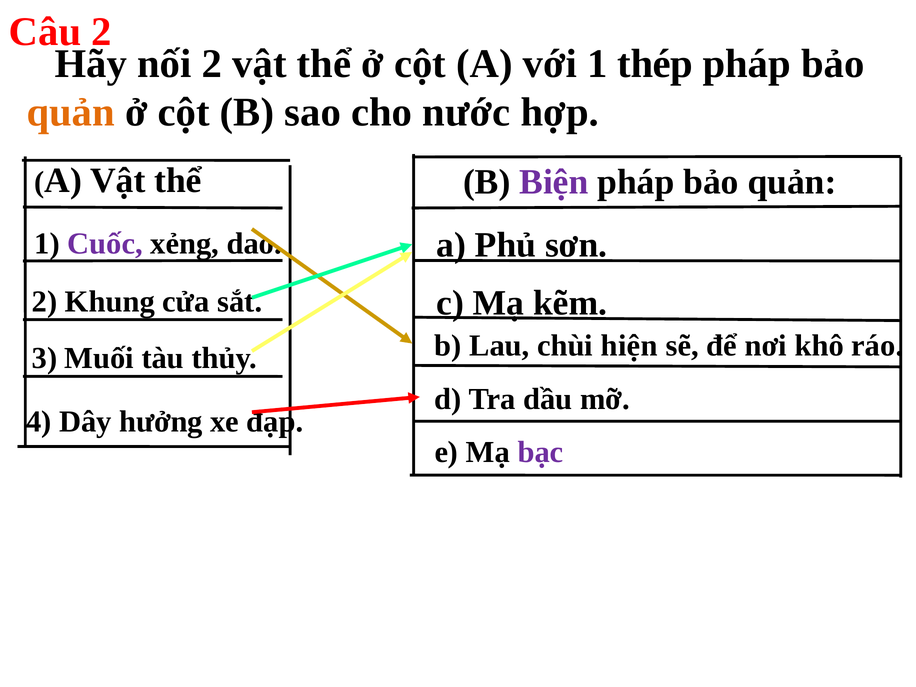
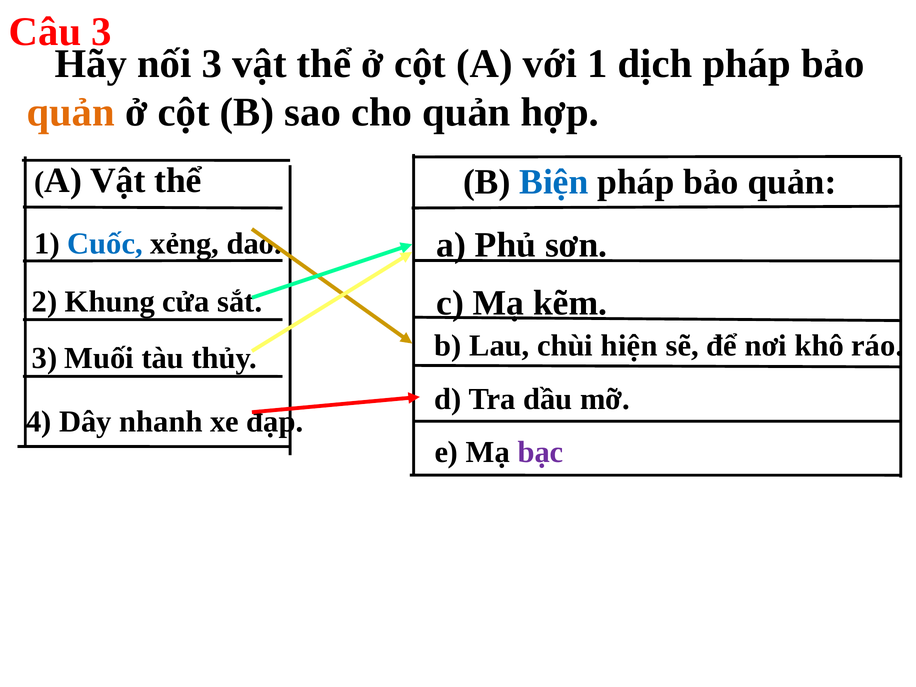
Câu 2: 2 -> 3
nối 2: 2 -> 3
thép: thép -> dịch
cho nước: nước -> quản
Biện colour: purple -> blue
Cuốc colour: purple -> blue
hưởng: hưởng -> nhanh
